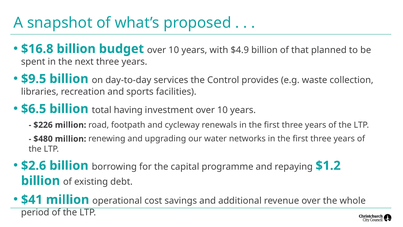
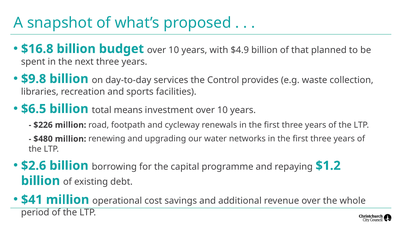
$9.5: $9.5 -> $9.8
having: having -> means
